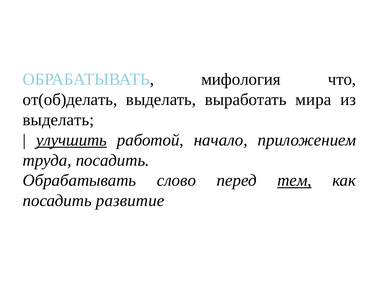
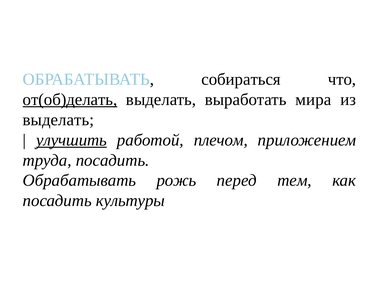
мифология: мифология -> собираться
от(об)делать underline: none -> present
начало: начало -> плечом
слово: слово -> рожь
тем underline: present -> none
развитие: развитие -> культуры
